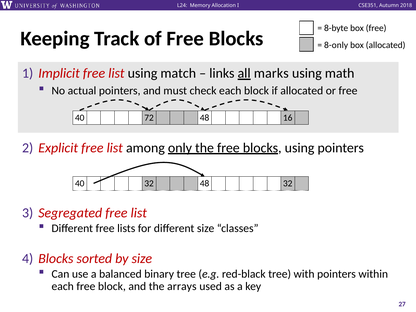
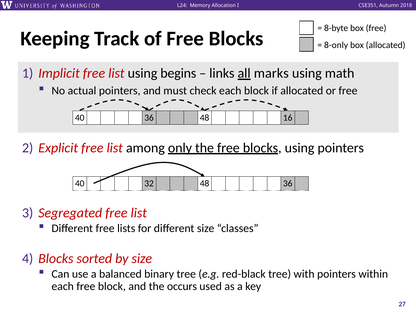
match: match -> begins
40 72: 72 -> 36
32 32: 32 -> 36
arrays: arrays -> occurs
